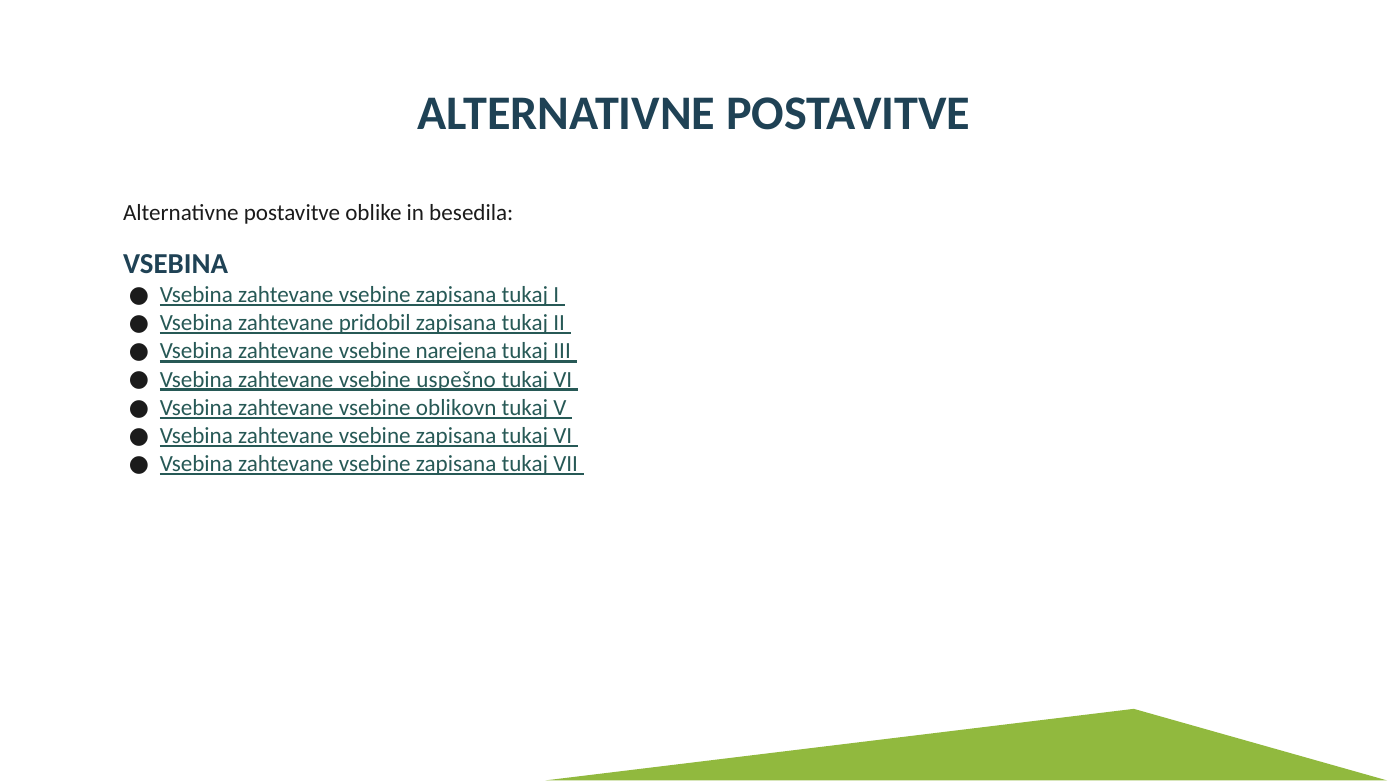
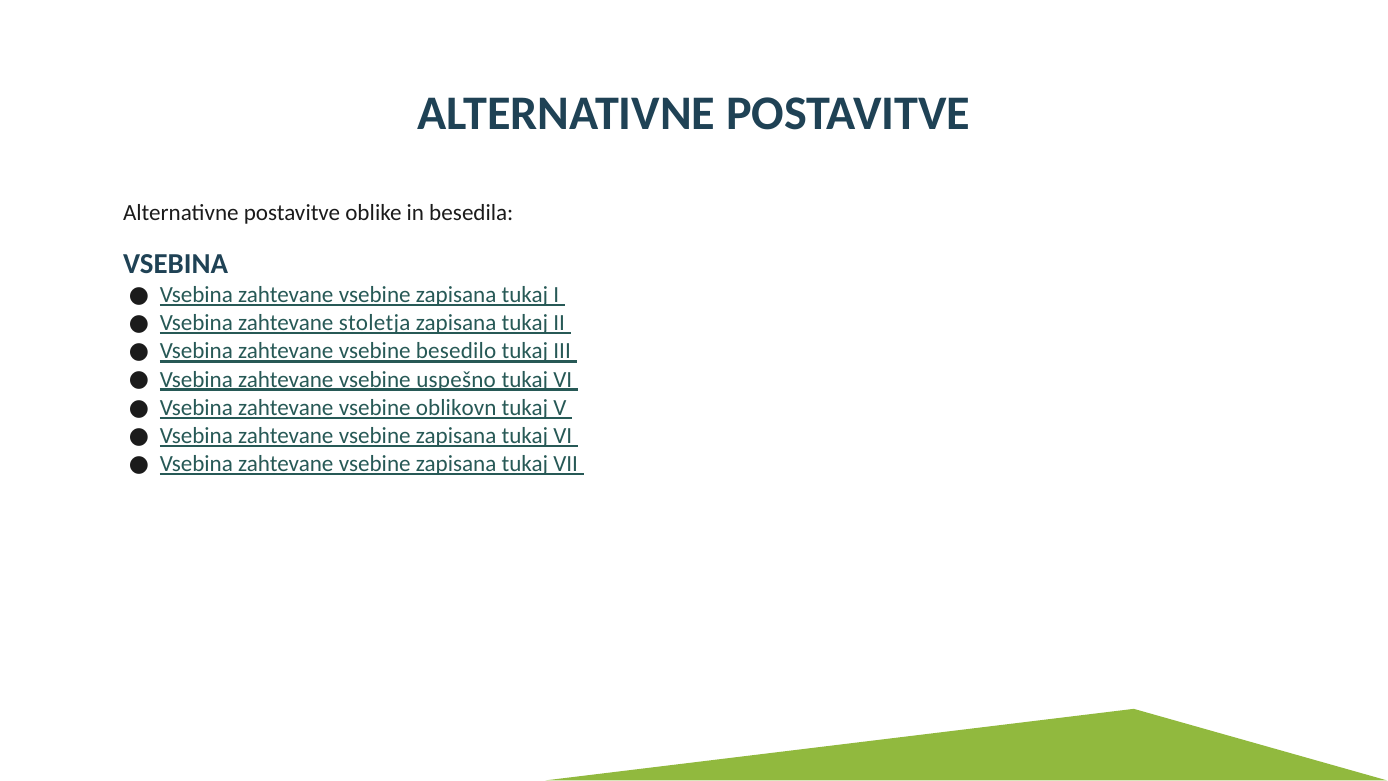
pridobil: pridobil -> stoletja
narejena: narejena -> besedilo
